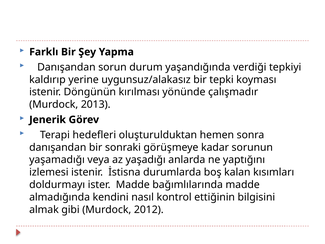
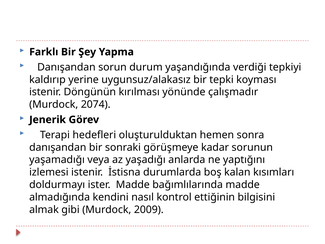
2013: 2013 -> 2074
2012: 2012 -> 2009
